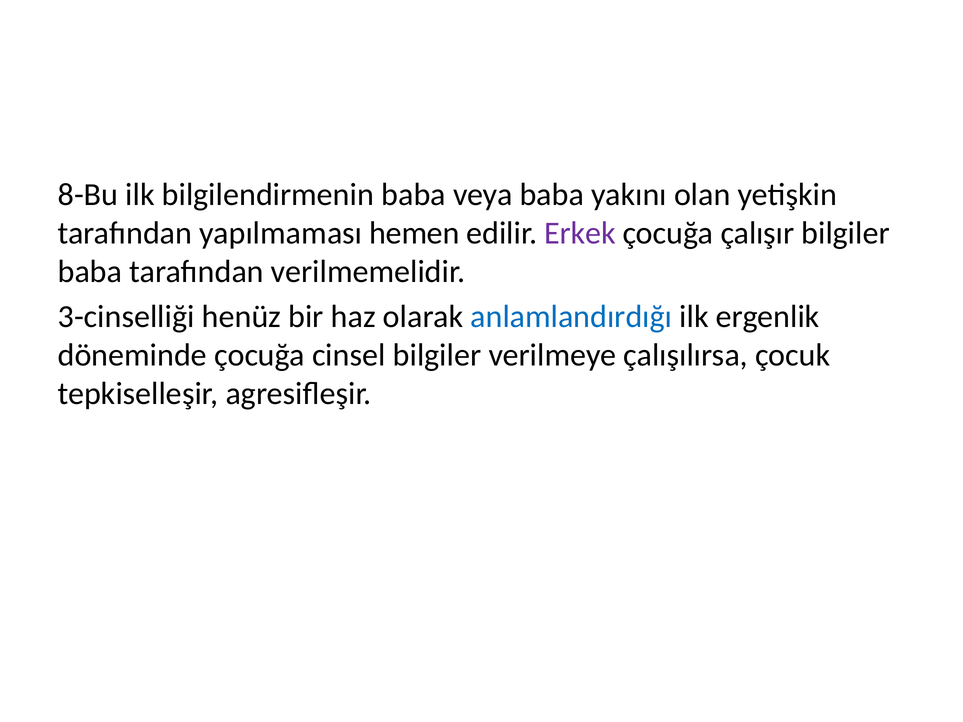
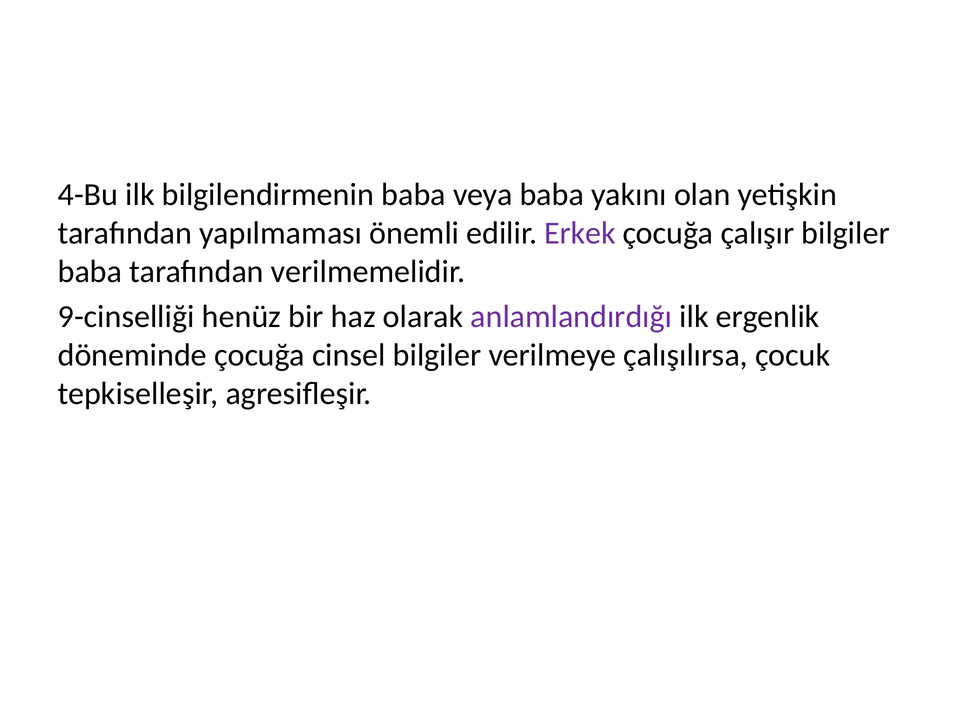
8-Bu: 8-Bu -> 4-Bu
hemen: hemen -> önemli
3-cinselliği: 3-cinselliği -> 9-cinselliği
anlamlandırdığı colour: blue -> purple
